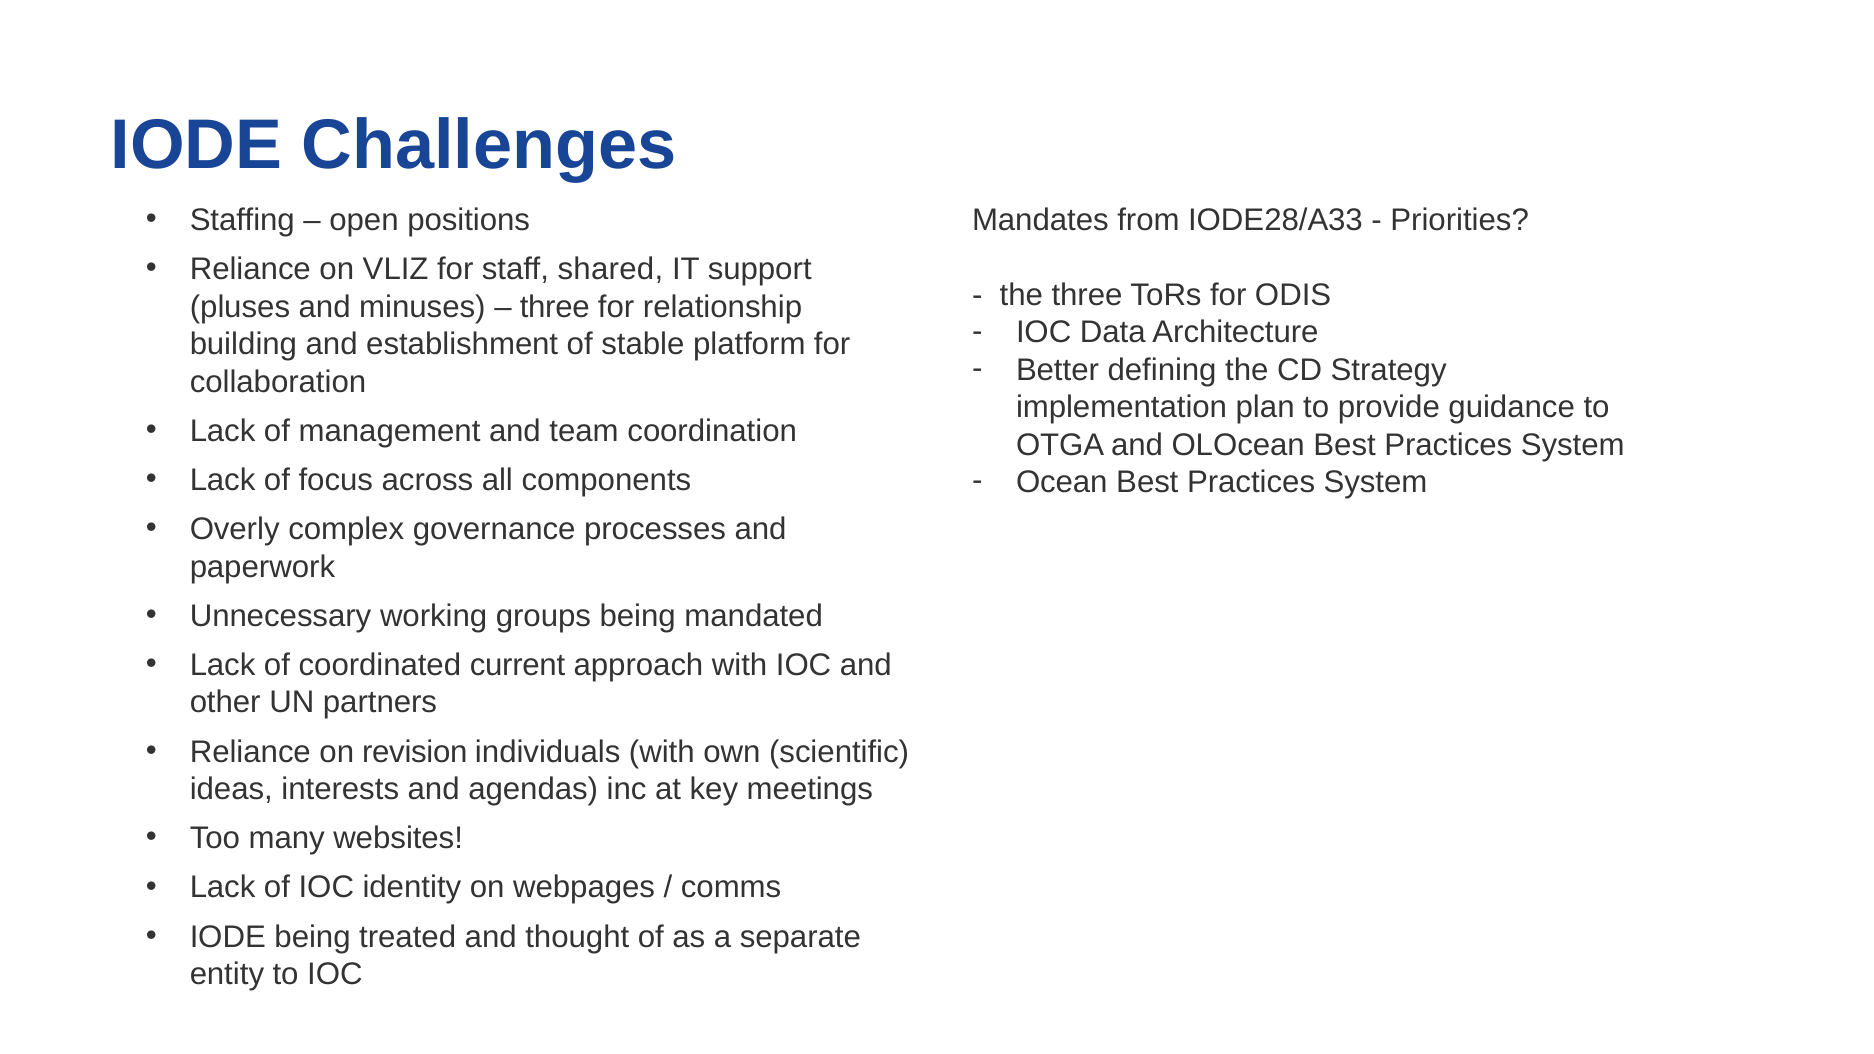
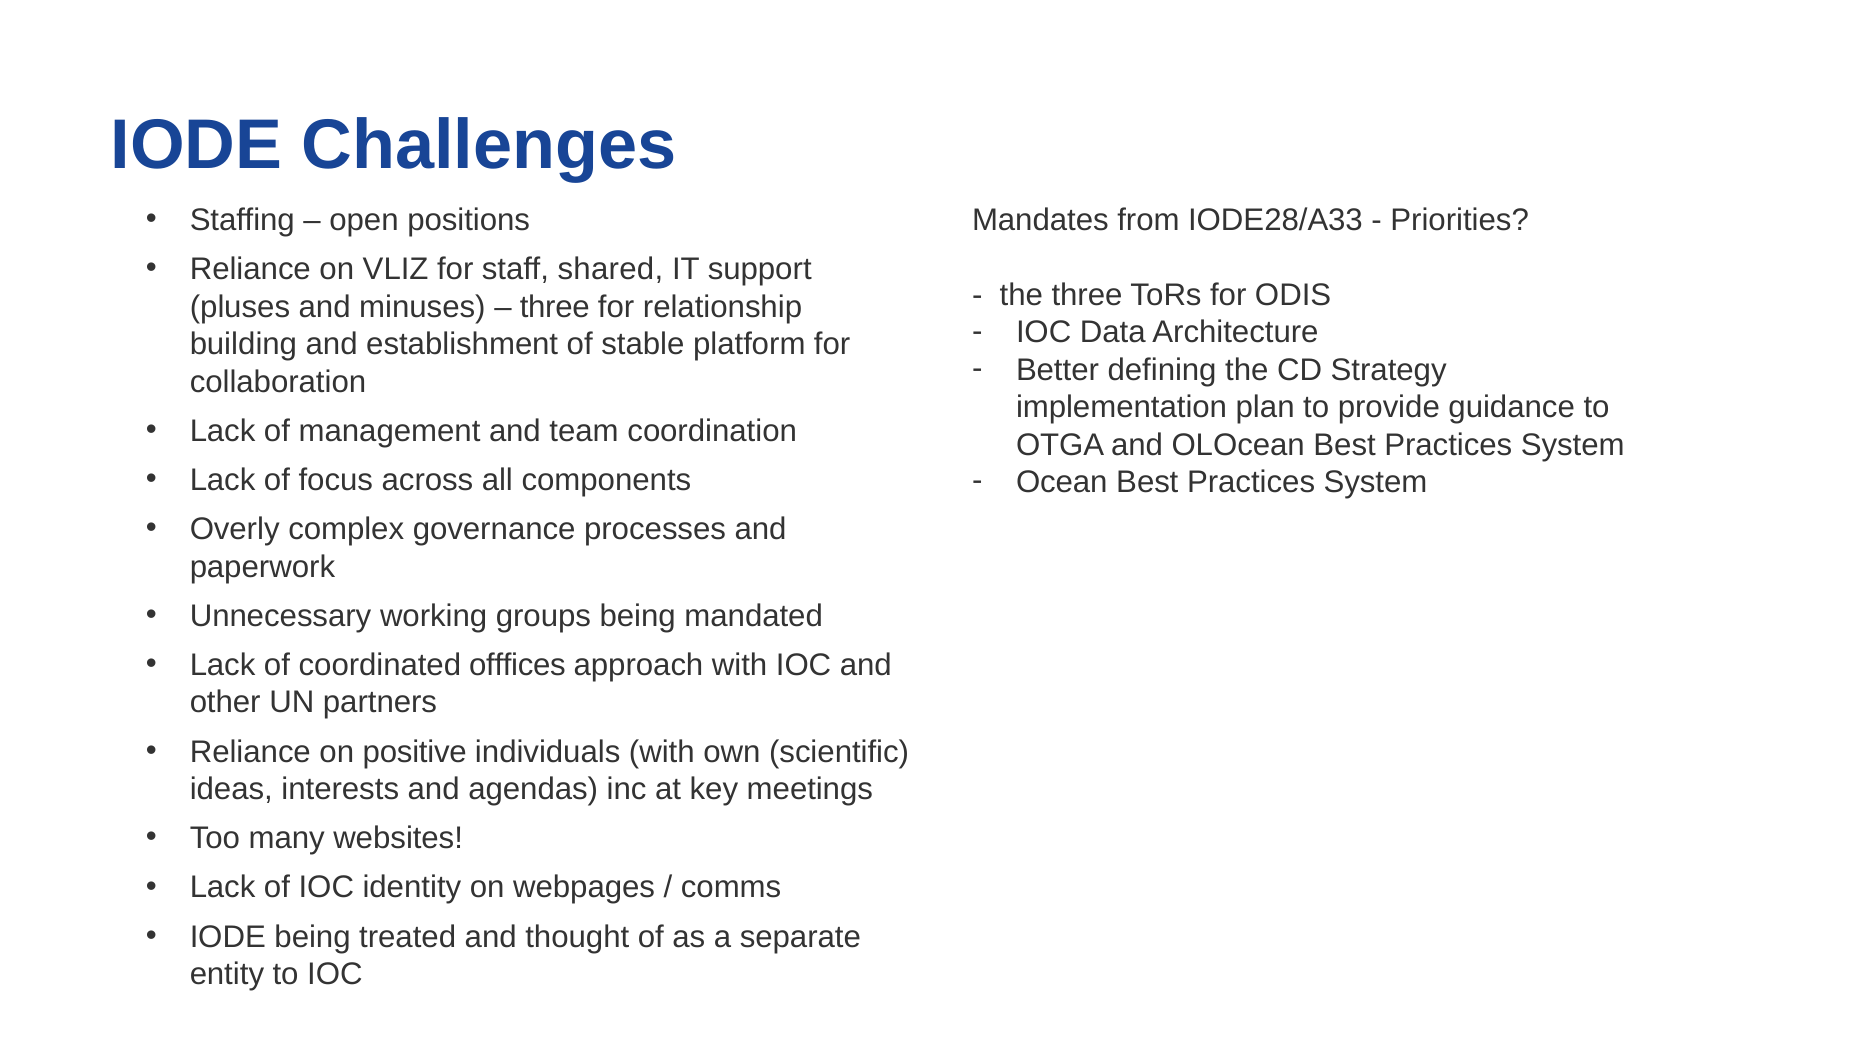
current: current -> offfices
revision: revision -> positive
